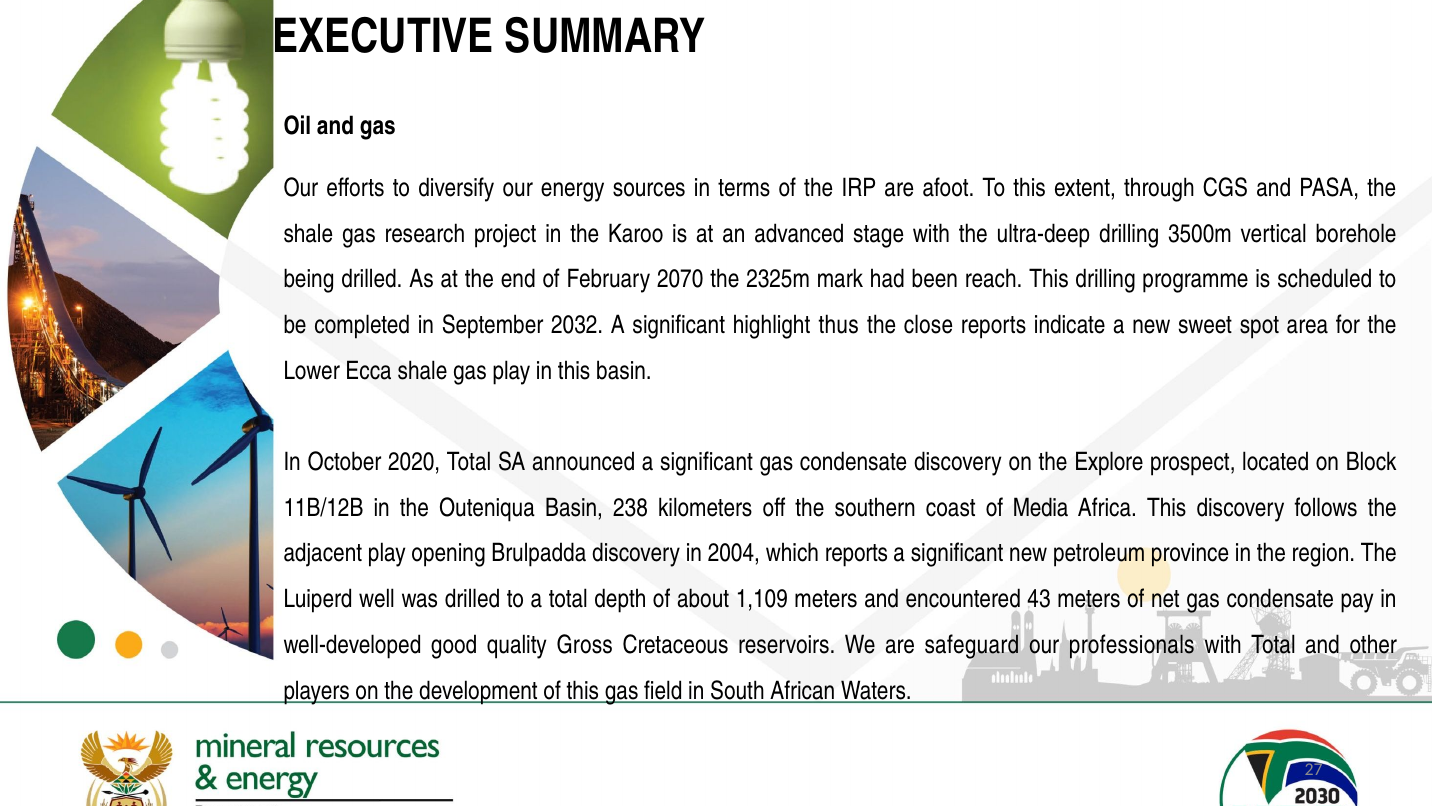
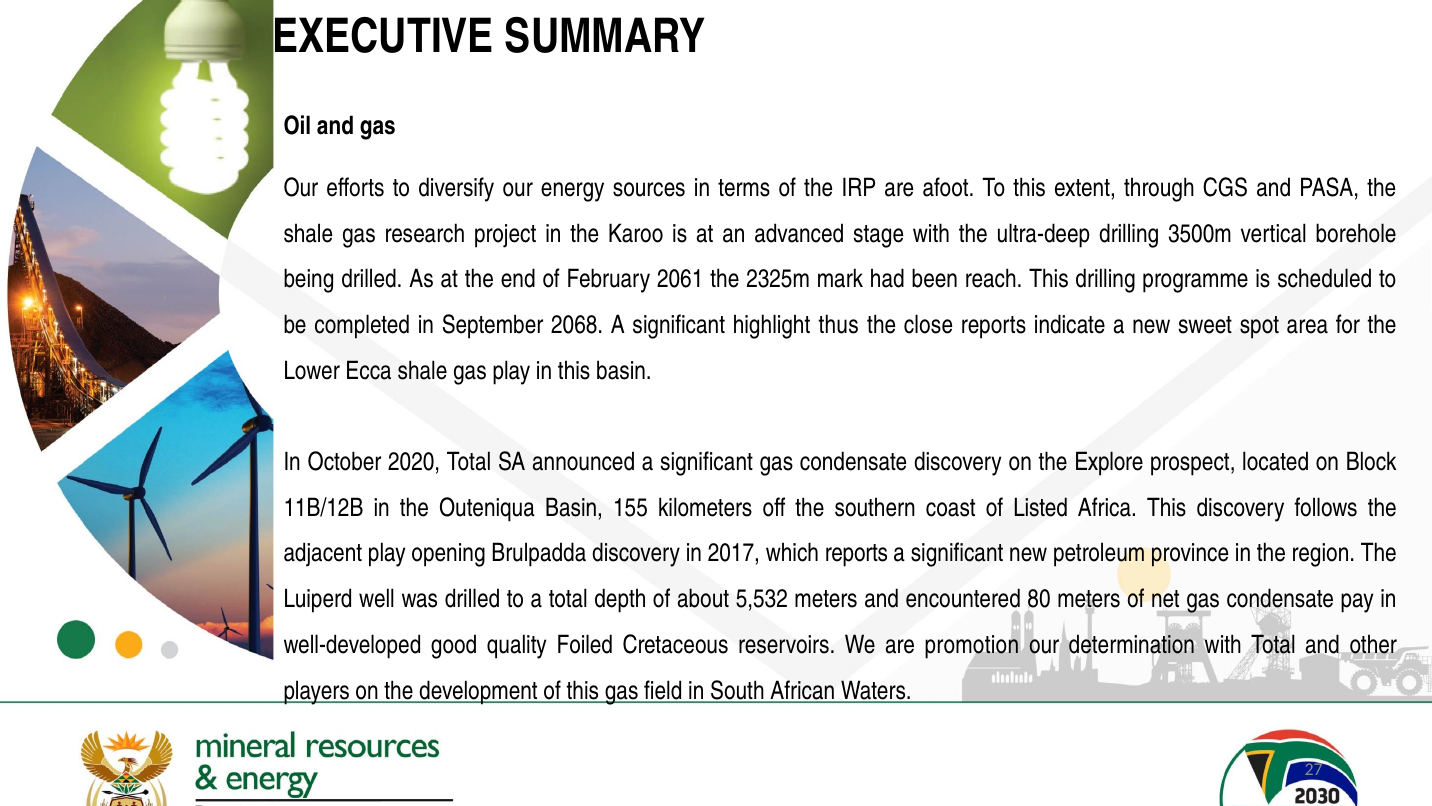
2070: 2070 -> 2061
2032: 2032 -> 2068
238: 238 -> 155
Media: Media -> Listed
2004: 2004 -> 2017
1,109: 1,109 -> 5,532
43: 43 -> 80
Gross: Gross -> Foiled
safeguard: safeguard -> promotion
professionals: professionals -> determination
